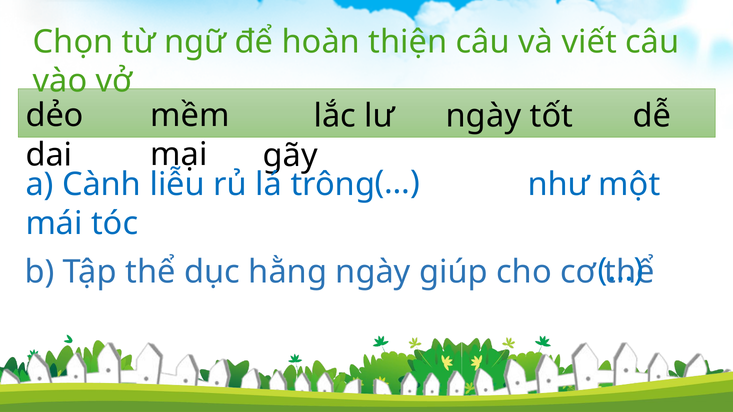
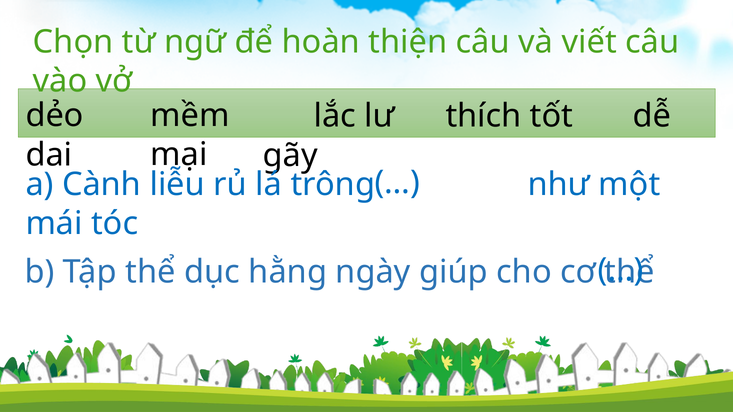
lư ngày: ngày -> thích
